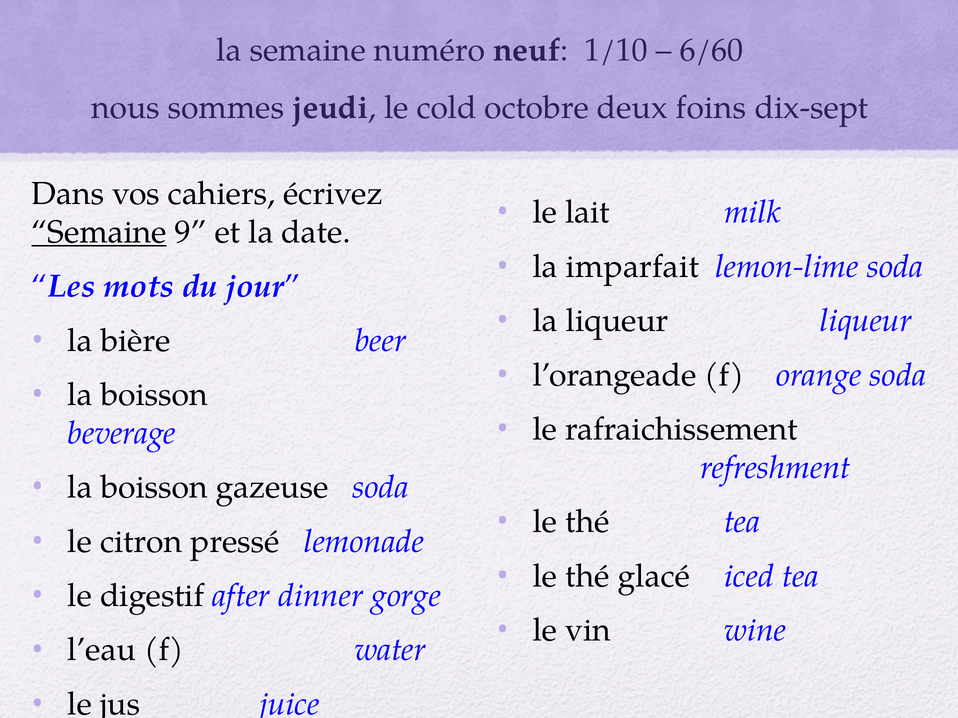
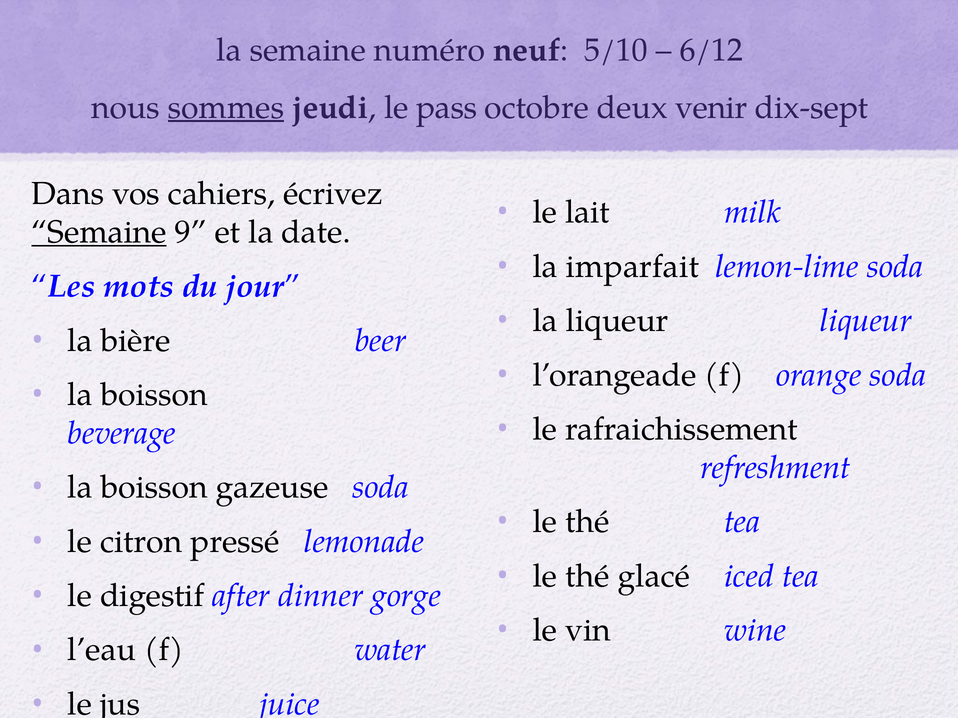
1/10: 1/10 -> 5/10
6/60: 6/60 -> 6/12
sommes underline: none -> present
cold: cold -> pass
foins: foins -> venir
